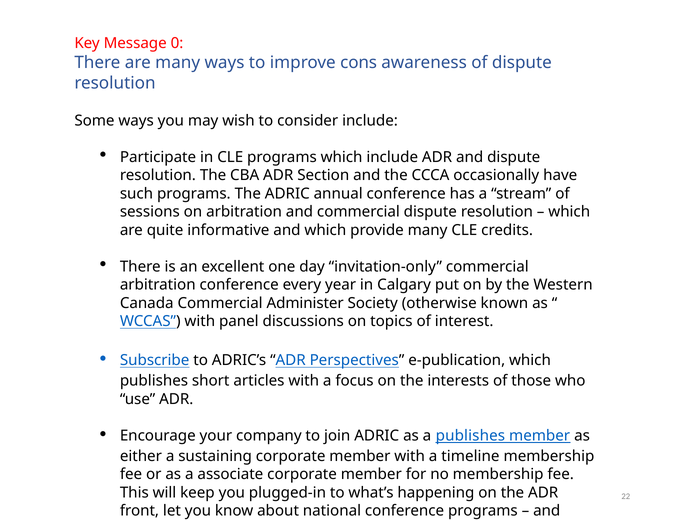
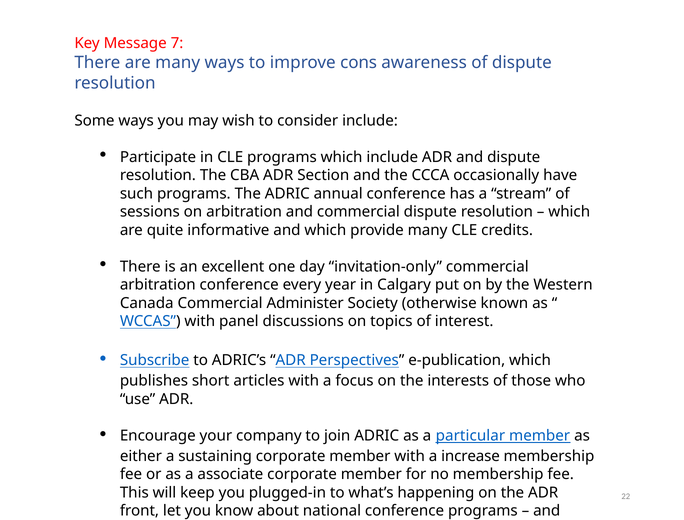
0: 0 -> 7
a publishes: publishes -> particular
timeline: timeline -> increase
